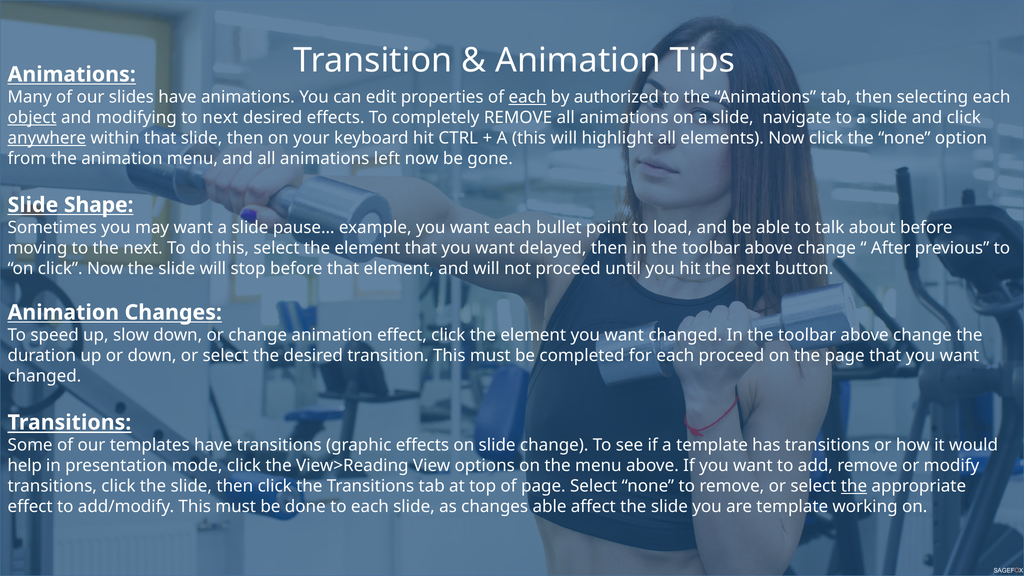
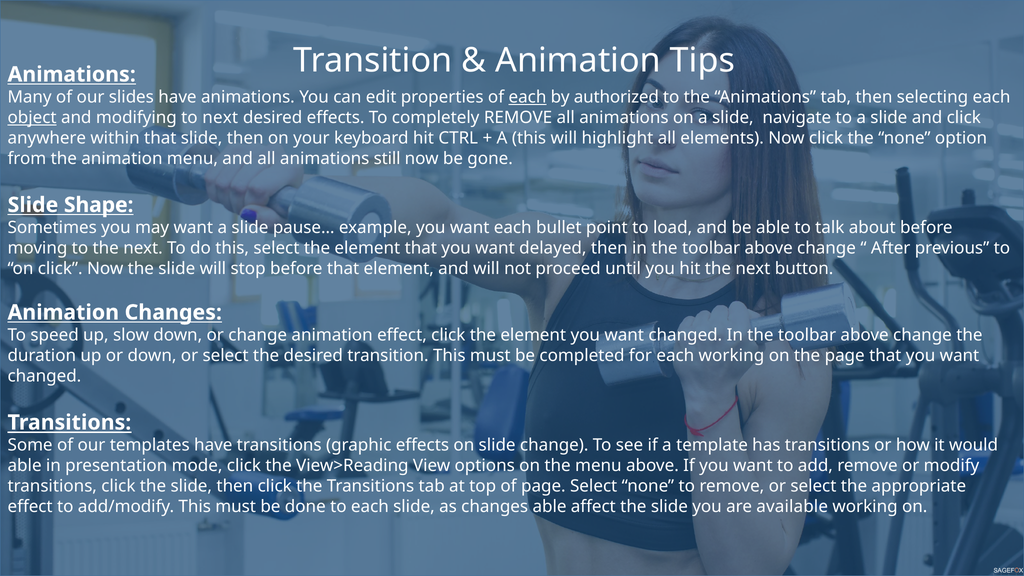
anywhere underline: present -> none
left: left -> still
each proceed: proceed -> working
help at (25, 466): help -> able
the at (854, 486) underline: present -> none
are template: template -> available
